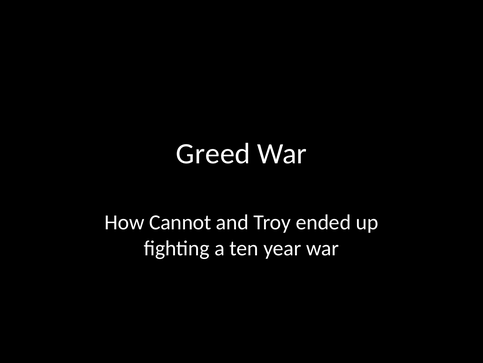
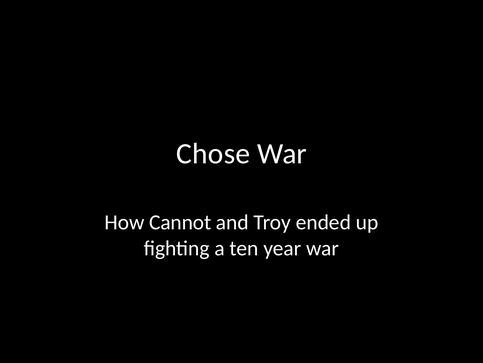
Greed: Greed -> Chose
